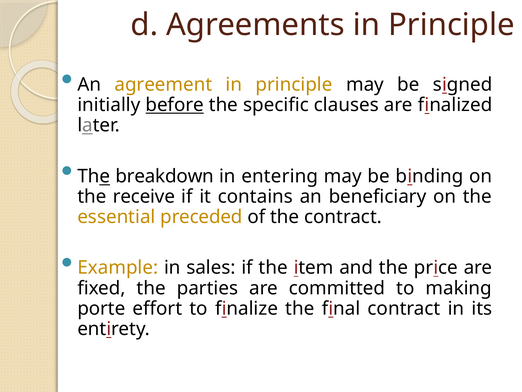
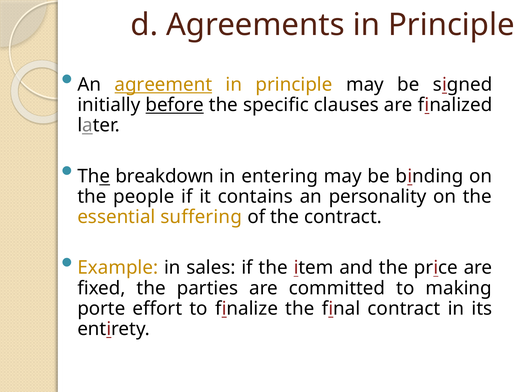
agreement underline: none -> present
receive: receive -> people
beneficiary: beneficiary -> personality
preceded: preceded -> suffering
